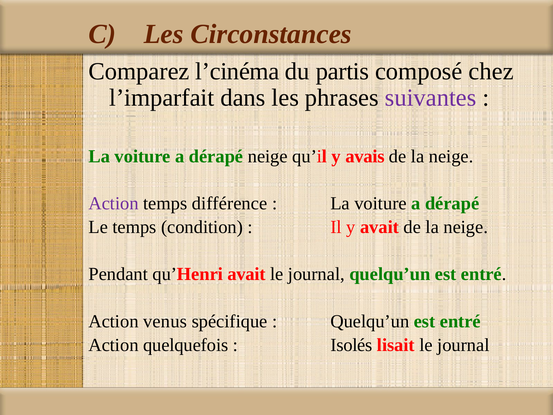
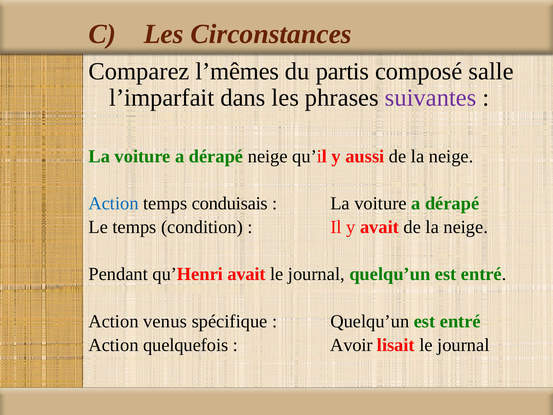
l’cinéma: l’cinéma -> l’mêmes
chez: chez -> salle
avais: avais -> aussi
Action at (114, 203) colour: purple -> blue
différence: différence -> conduisais
Isolés: Isolés -> Avoir
